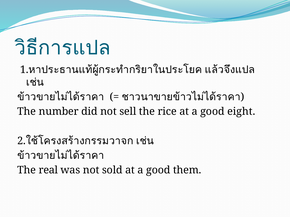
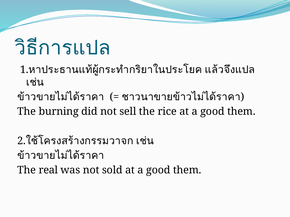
number: number -> burning
eight at (241, 112): eight -> them
